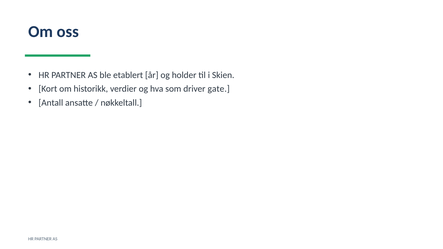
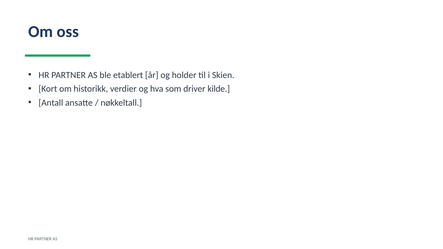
gate: gate -> kilde
